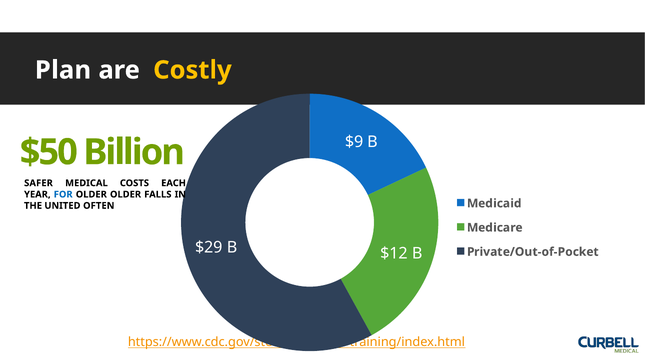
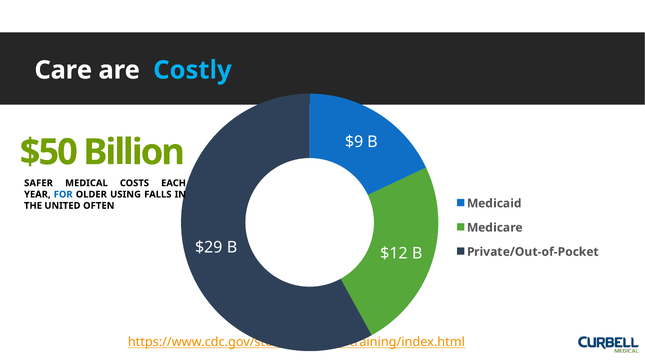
Plan: Plan -> Care
Costly colour: yellow -> light blue
OLDER OLDER: OLDER -> USING
